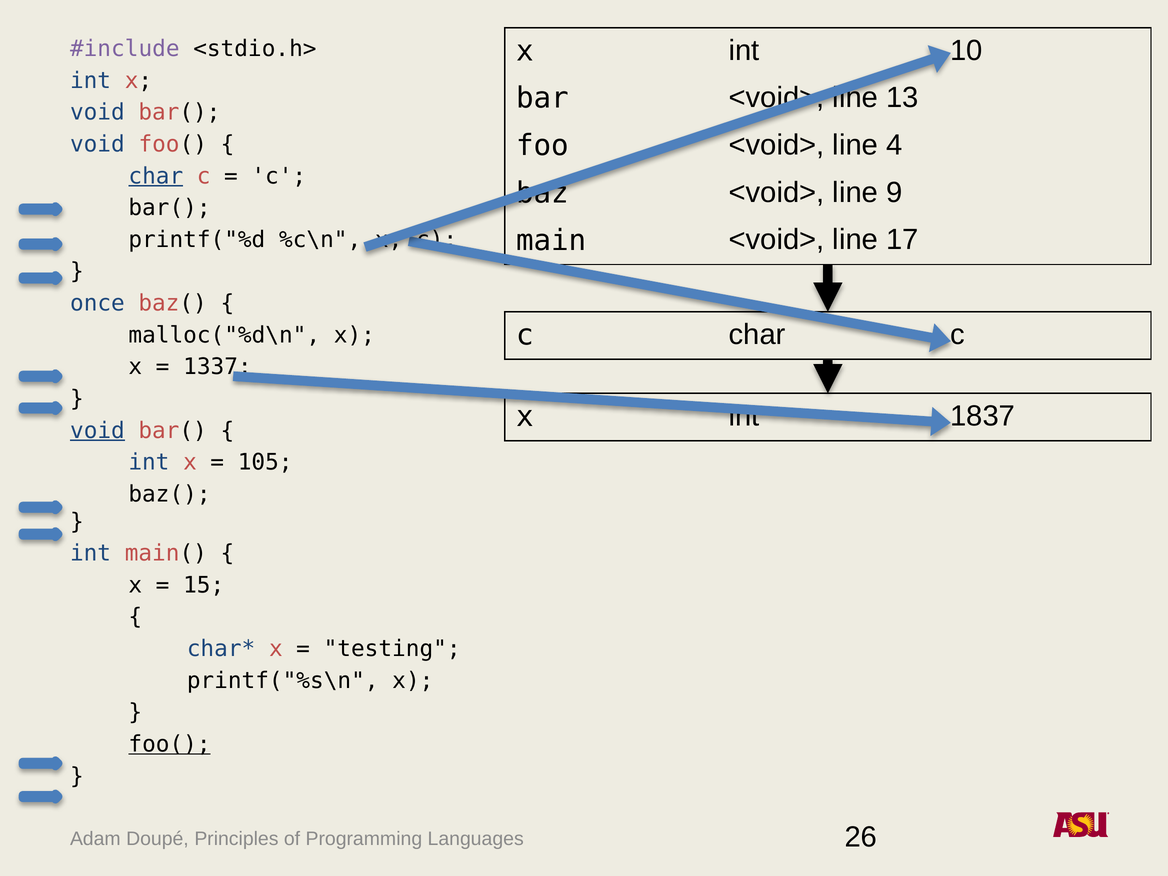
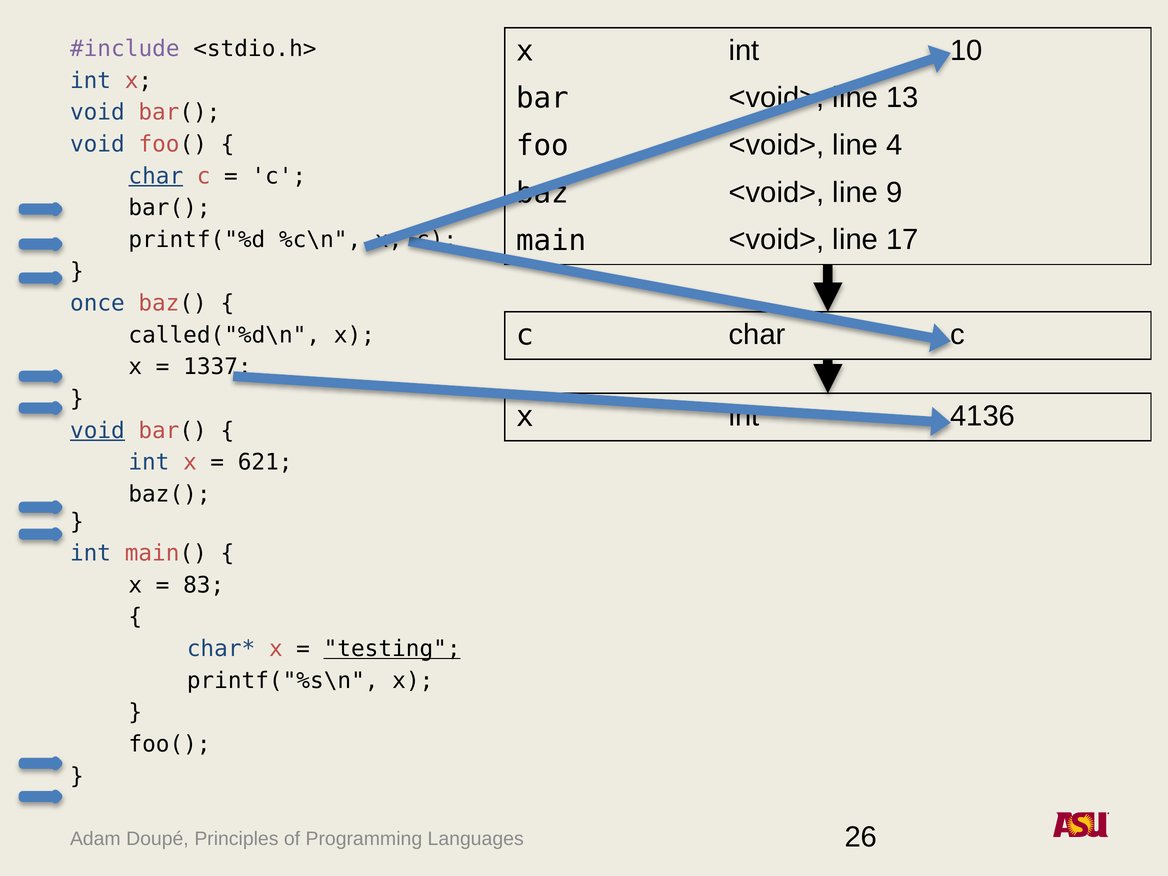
malloc("%d\n: malloc("%d\n -> called("%d\n
1837: 1837 -> 4136
105: 105 -> 621
15: 15 -> 83
testing underline: none -> present
foo( at (170, 744) underline: present -> none
